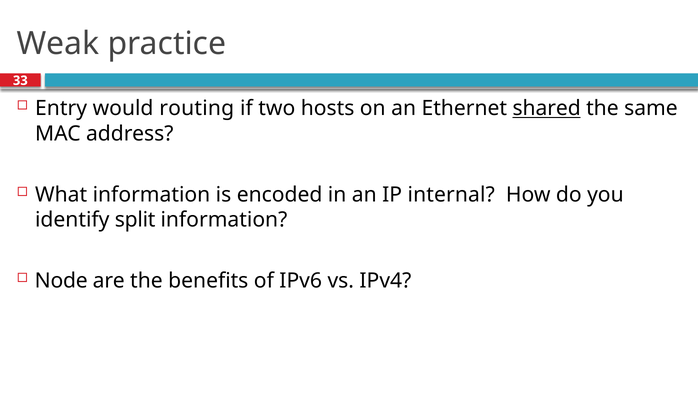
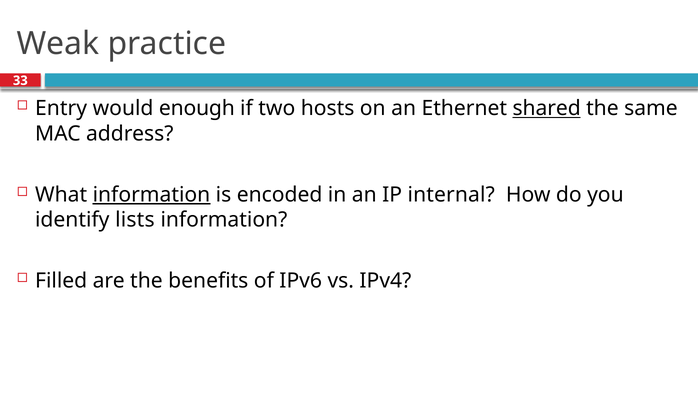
routing: routing -> enough
information at (151, 194) underline: none -> present
split: split -> lists
Node: Node -> Filled
